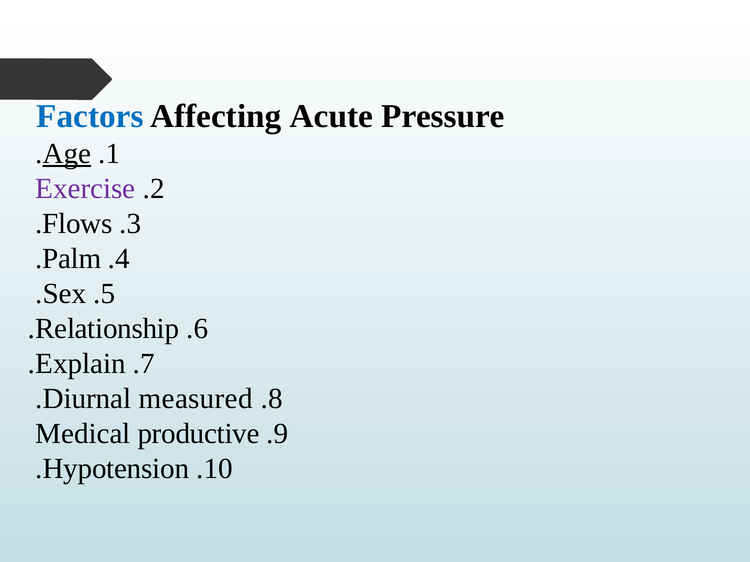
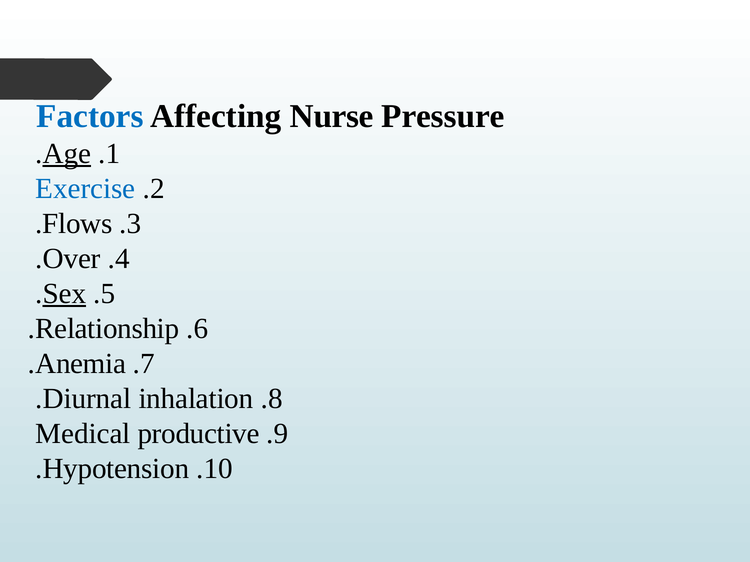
Acute: Acute -> Nurse
Exercise colour: purple -> blue
Palm: Palm -> Over
Sex underline: none -> present
Explain: Explain -> Anemia
measured: measured -> inhalation
